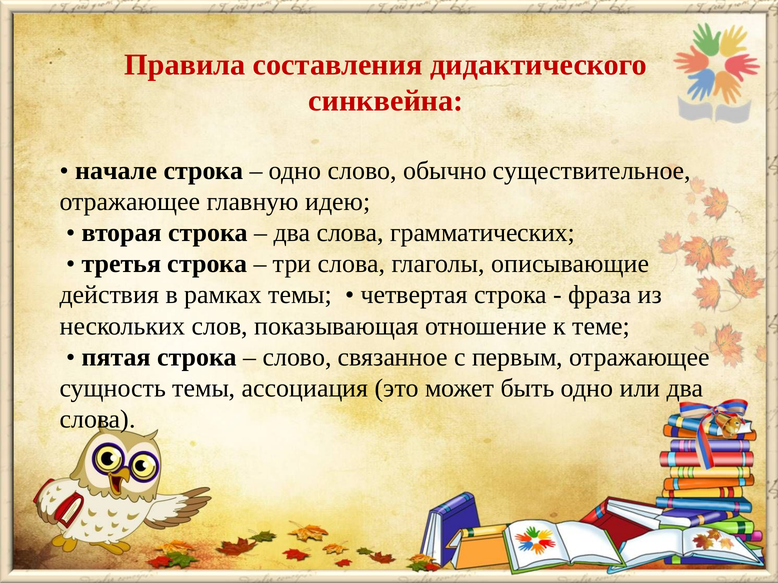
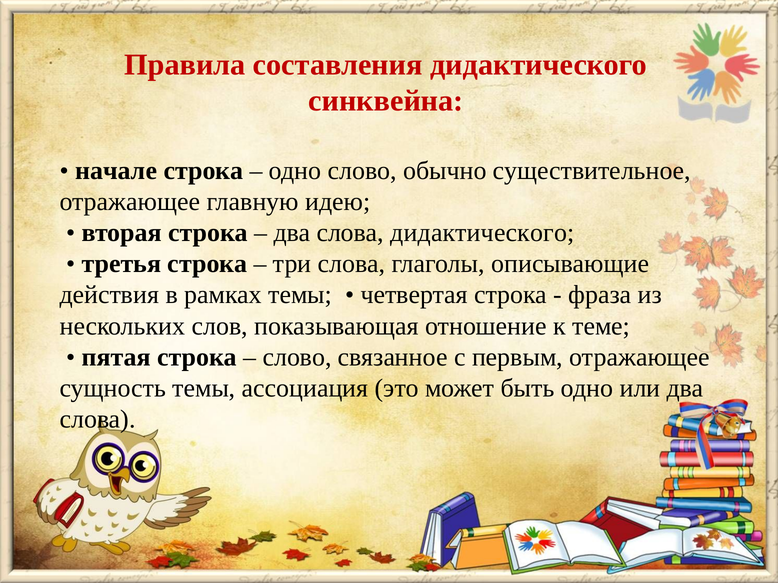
слова грамматических: грамматических -> дидактического
